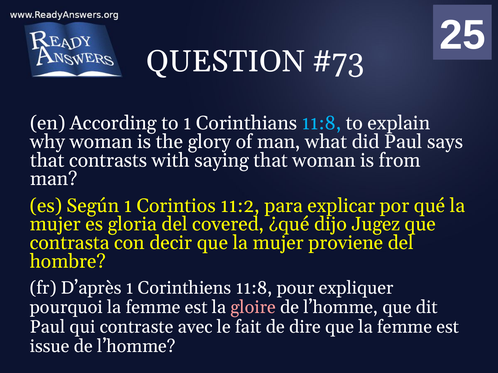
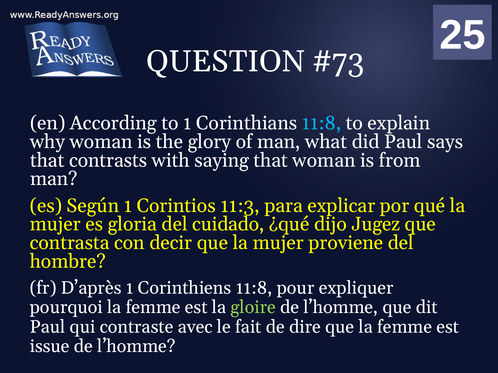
11:2: 11:2 -> 11:3
covered: covered -> cuidado
gloire colour: pink -> light green
